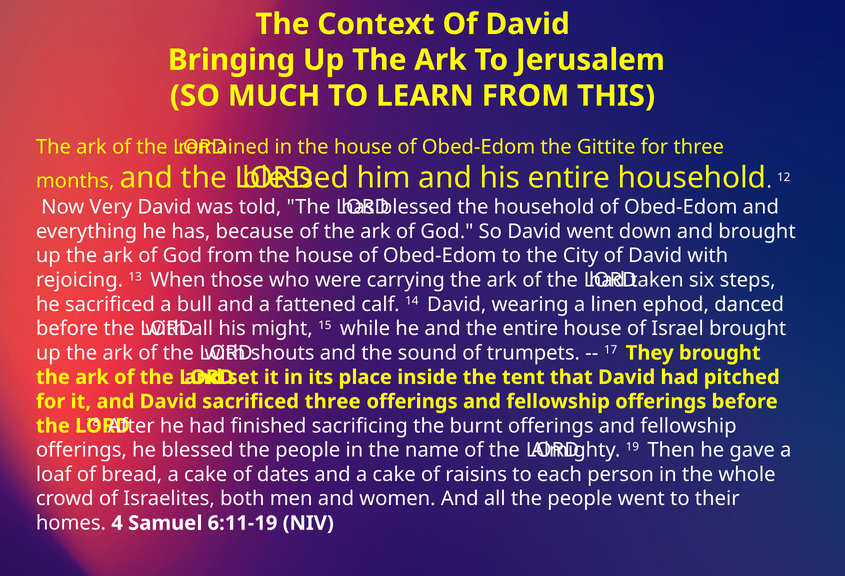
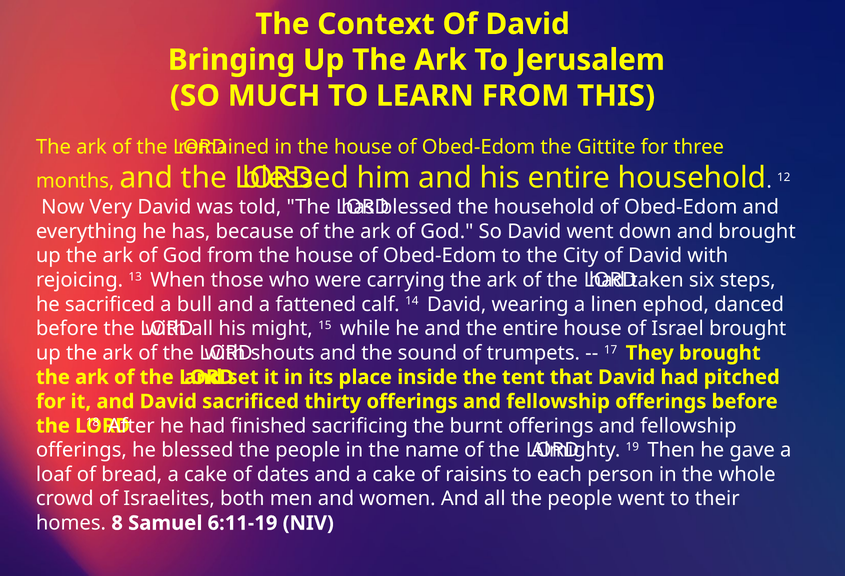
sacrificed three: three -> thirty
4: 4 -> 8
